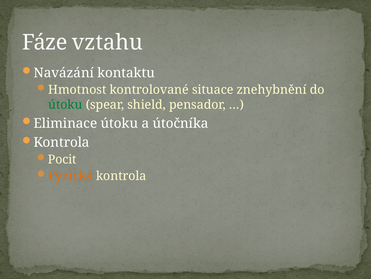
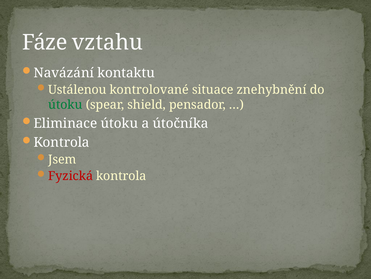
Hmotnost: Hmotnost -> Ustálenou
Pocit: Pocit -> Jsem
Fyzická colour: orange -> red
